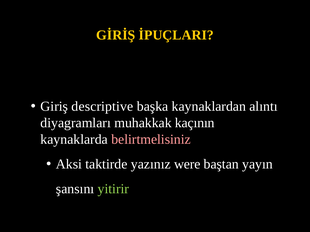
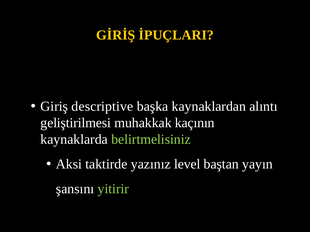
diyagramları: diyagramları -> geliştirilmesi
belirtmelisiniz colour: pink -> light green
were: were -> level
